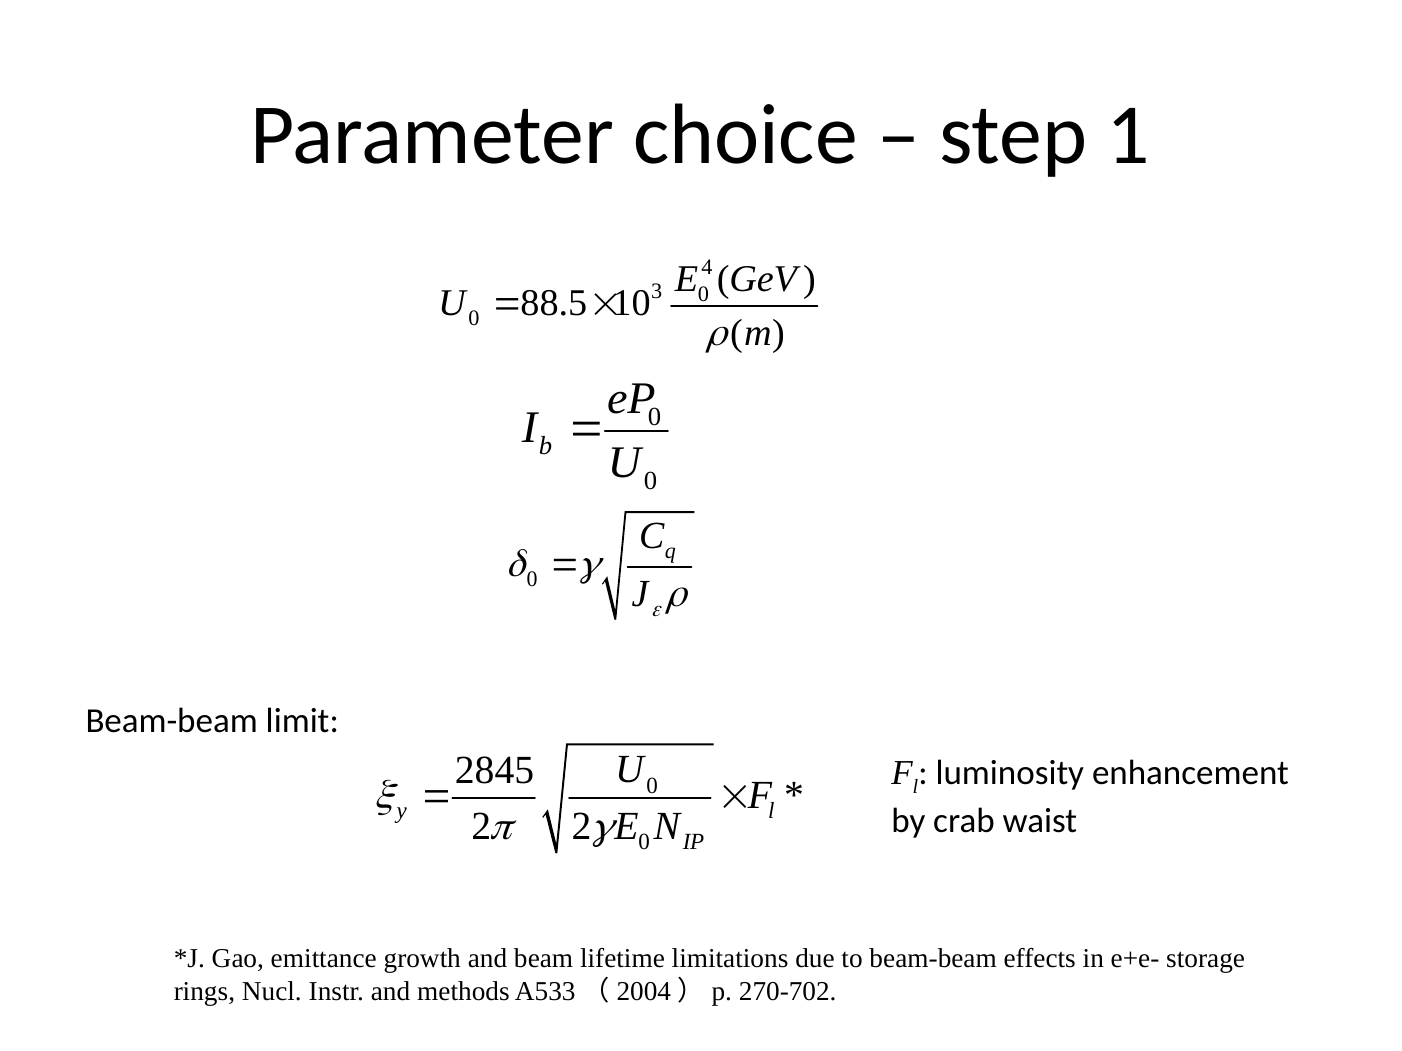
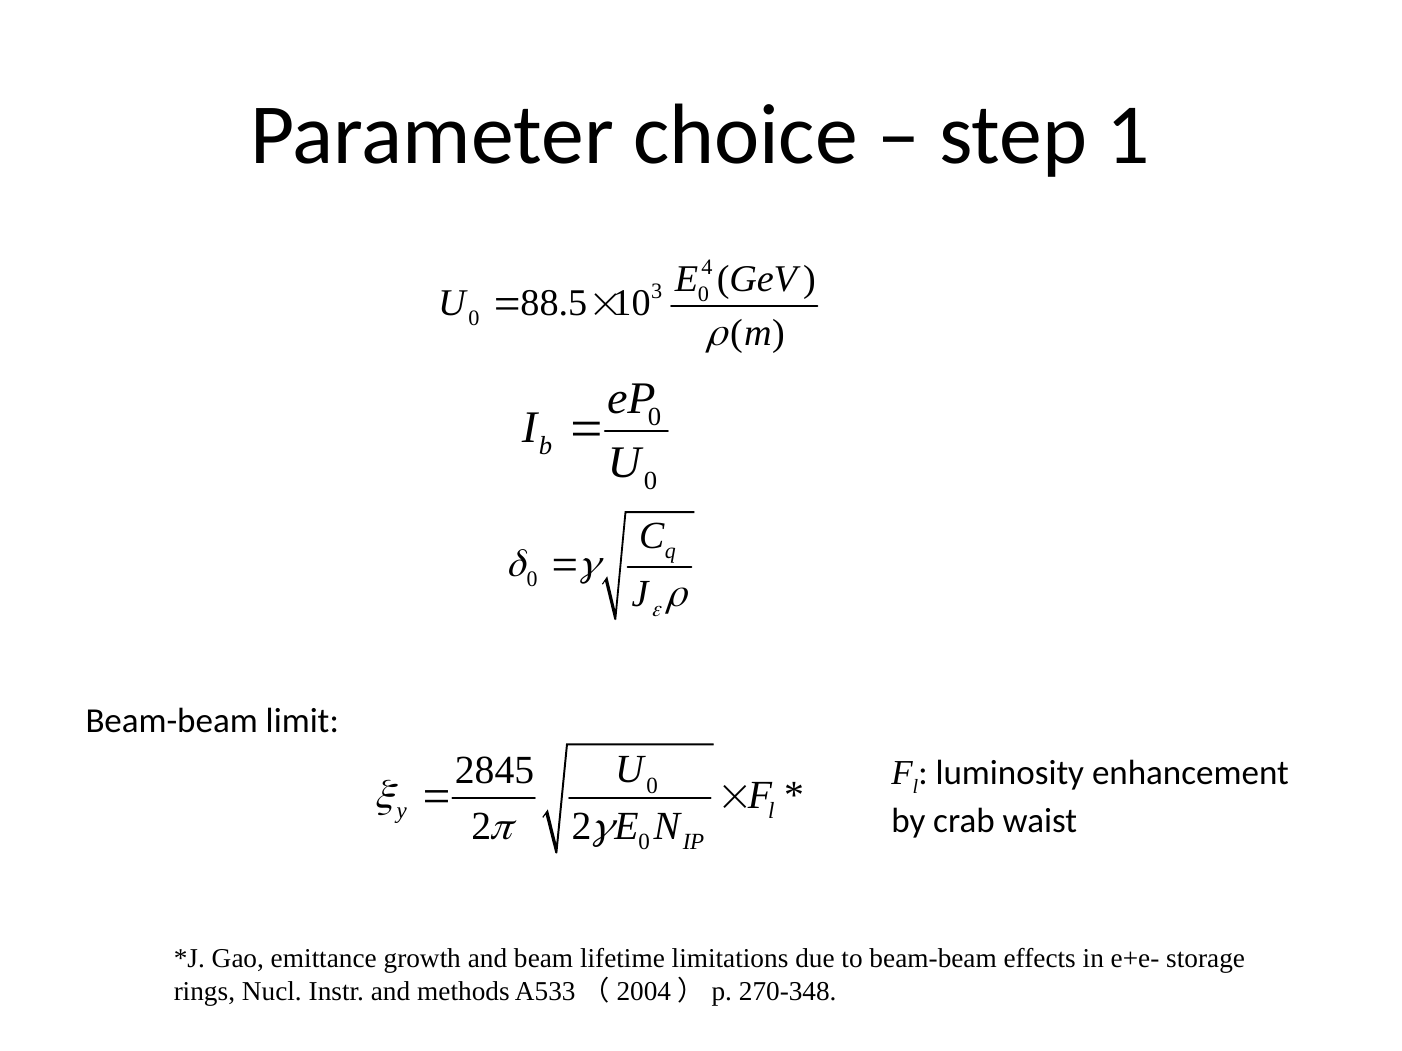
270-702: 270-702 -> 270-348
